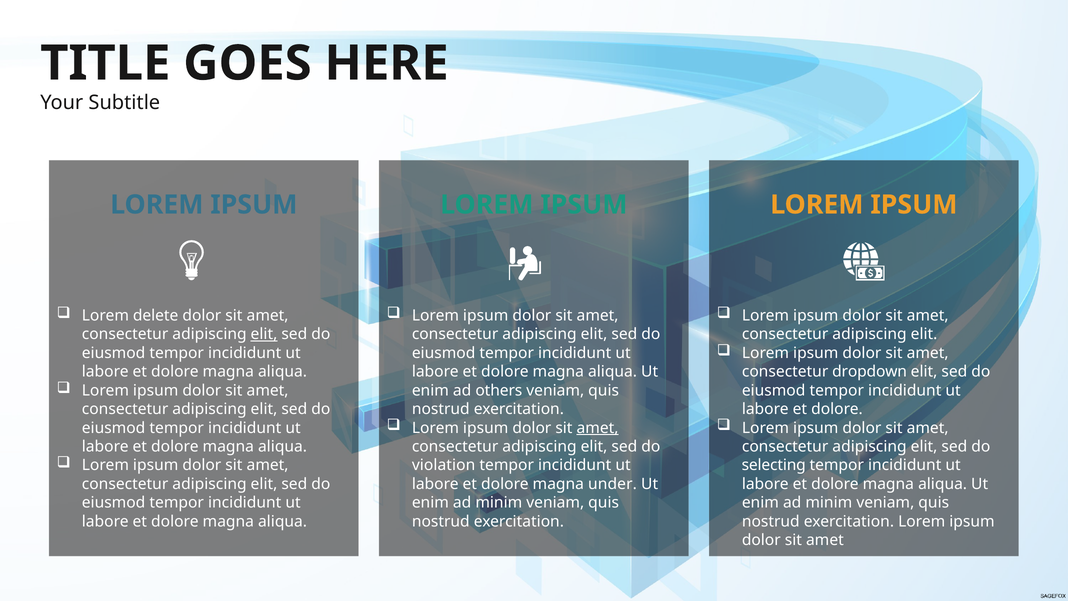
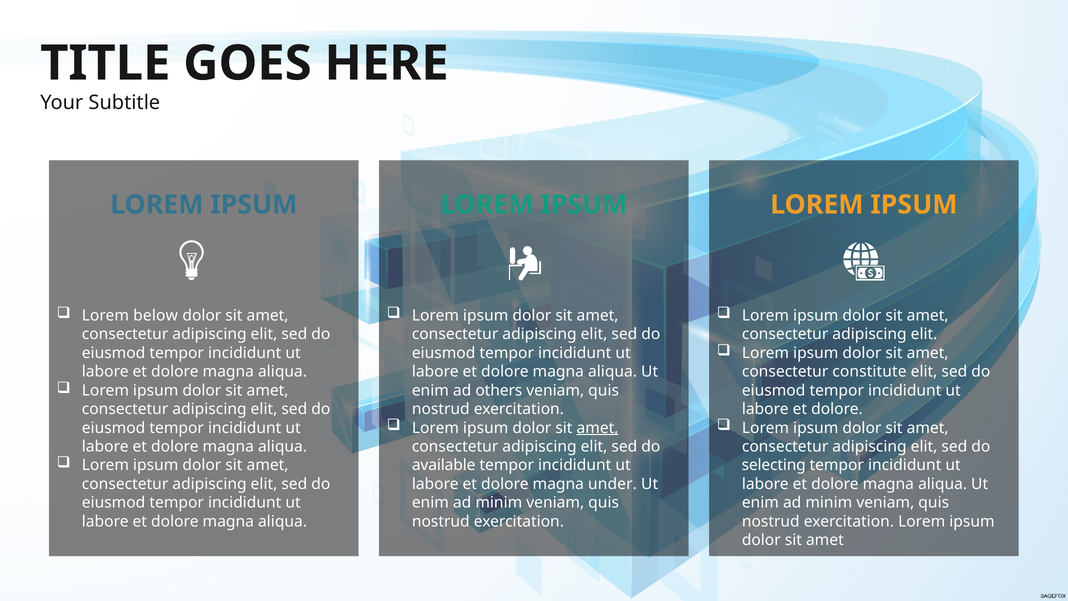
delete: delete -> below
elit at (264, 334) underline: present -> none
dropdown: dropdown -> constitute
violation: violation -> available
